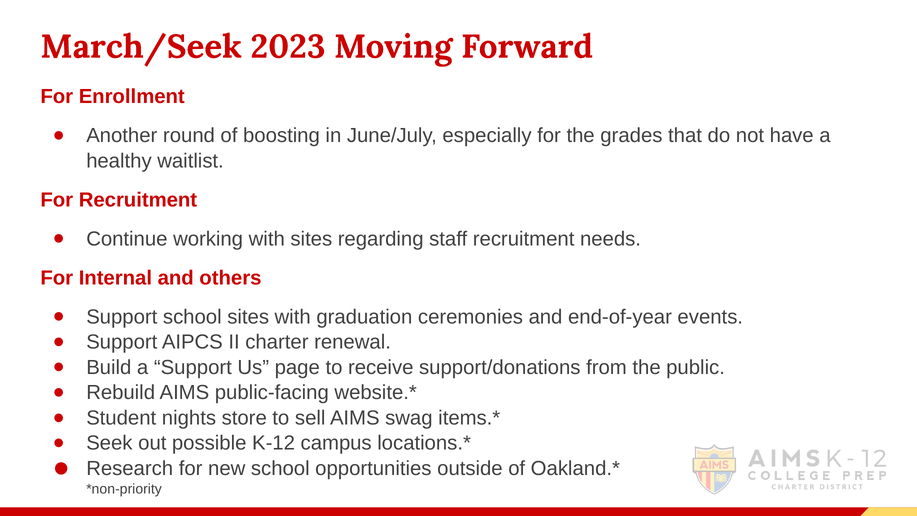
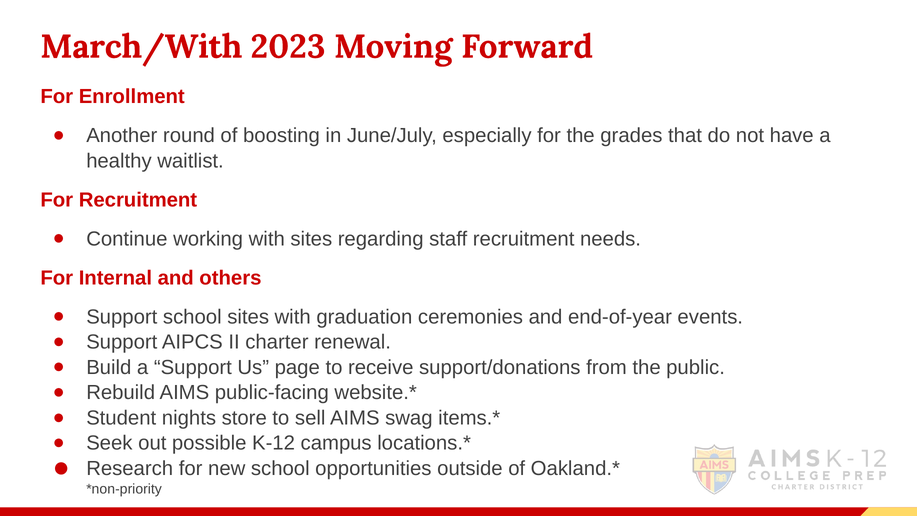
March/Seek: March/Seek -> March/With
